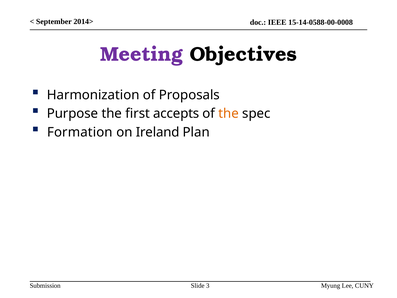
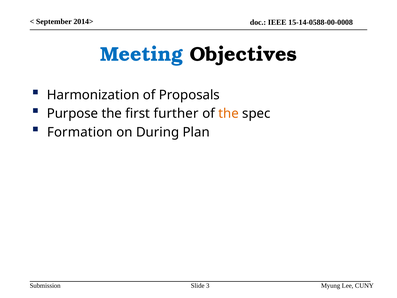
Meeting colour: purple -> blue
accepts: accepts -> further
Ireland: Ireland -> During
